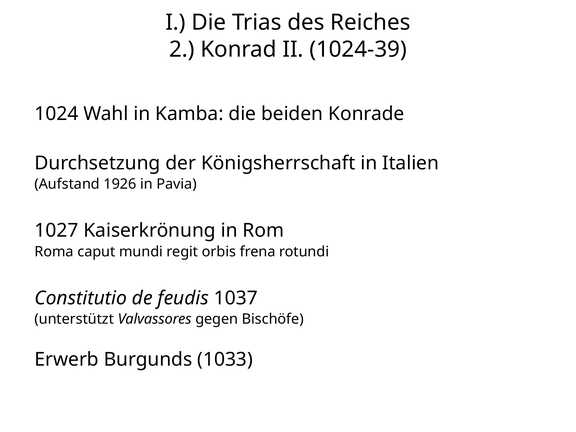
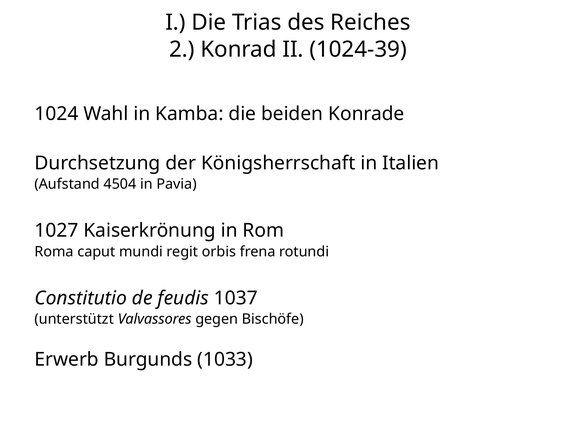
1926: 1926 -> 4504
